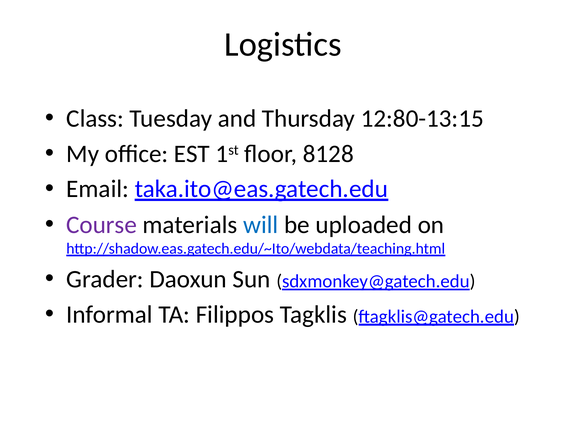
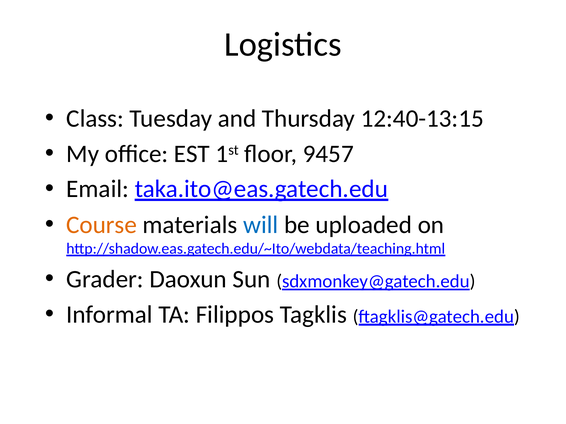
12:80-13:15: 12:80-13:15 -> 12:40-13:15
8128: 8128 -> 9457
Course colour: purple -> orange
